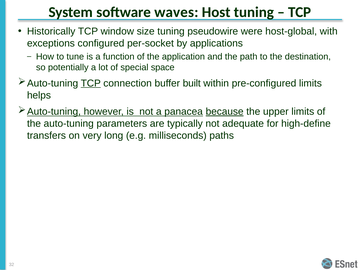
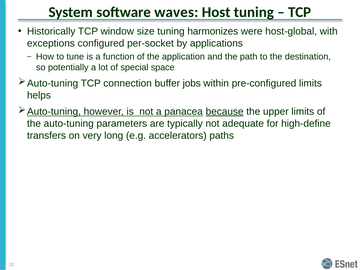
pseudowire: pseudowire -> harmonizes
TCP at (91, 83) underline: present -> none
built: built -> jobs
milliseconds: milliseconds -> accelerators
